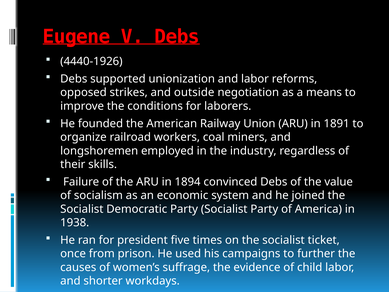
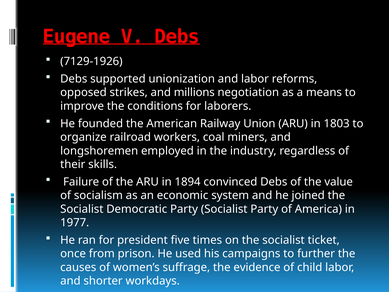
4440-1926: 4440-1926 -> 7129-1926
outside: outside -> millions
1891: 1891 -> 1803
1938: 1938 -> 1977
